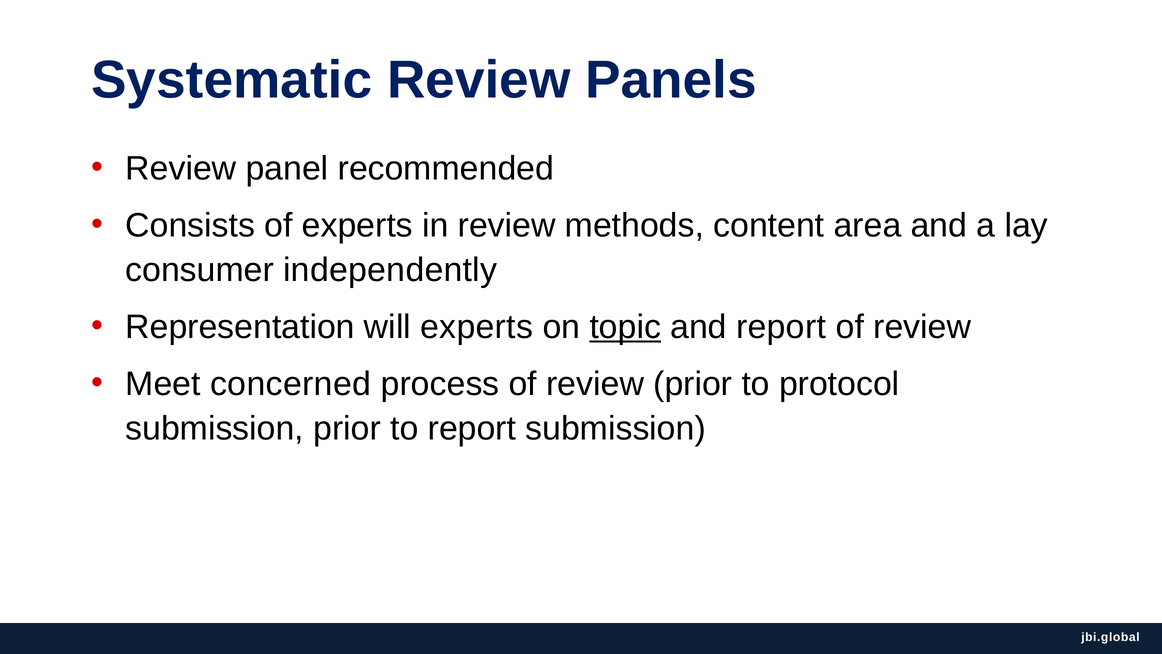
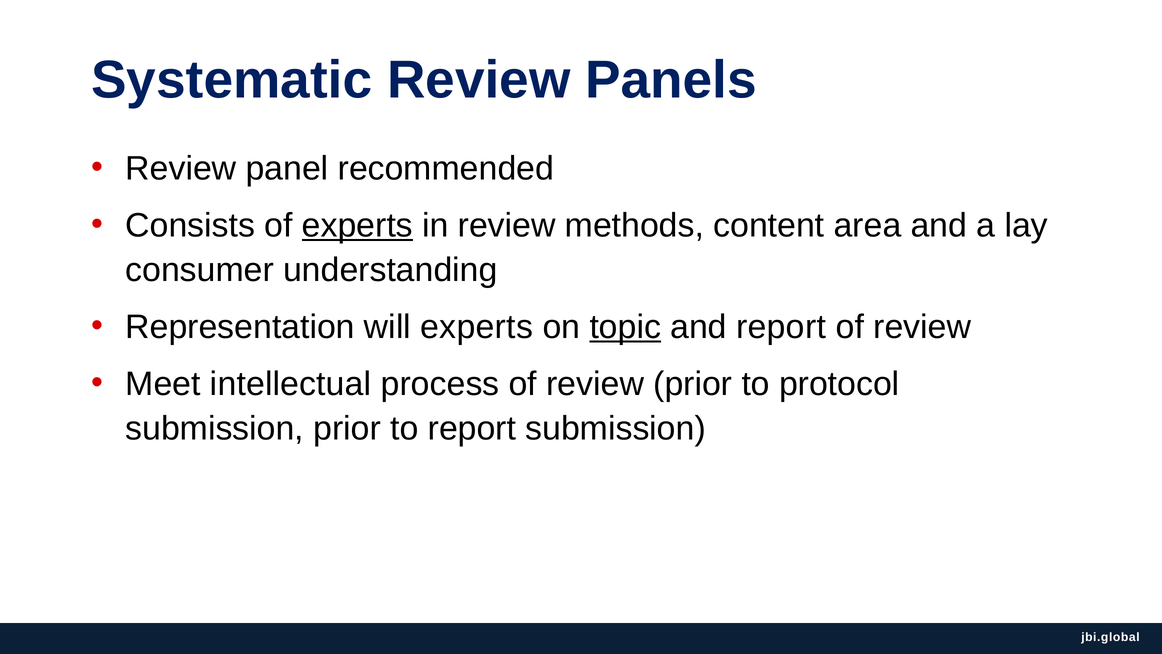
experts at (357, 225) underline: none -> present
independently: independently -> understanding
concerned: concerned -> intellectual
